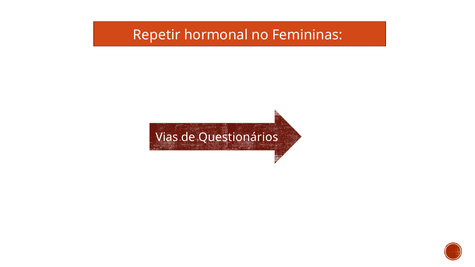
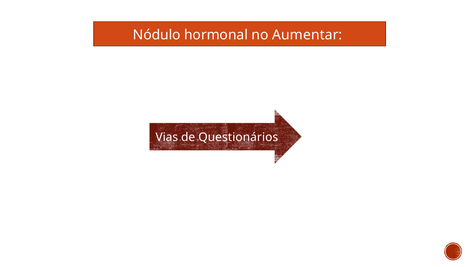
Repetir: Repetir -> Nódulo
Femininas: Femininas -> Aumentar
